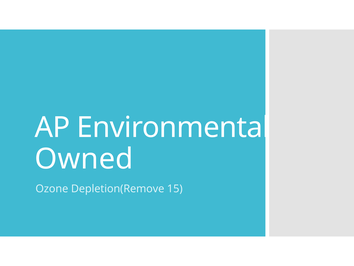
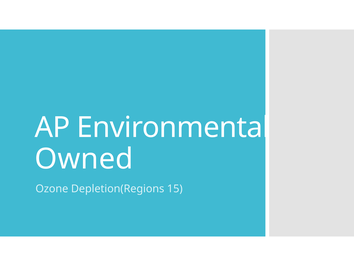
Depletion(Remove: Depletion(Remove -> Depletion(Regions
